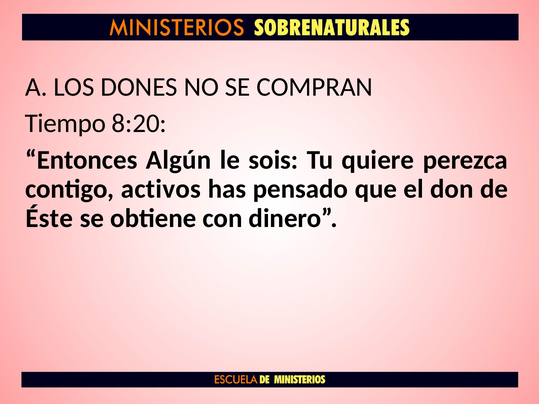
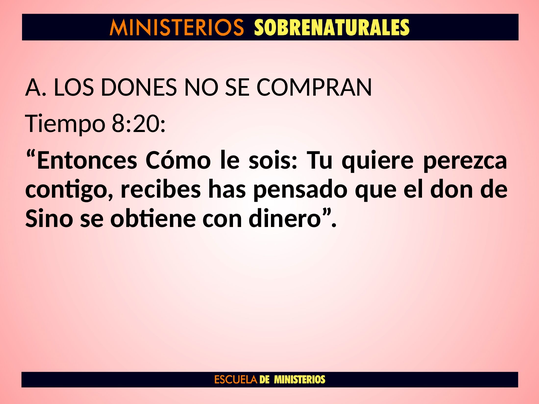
Algún: Algún -> Cómo
activos: activos -> recibes
Éste: Éste -> Sino
